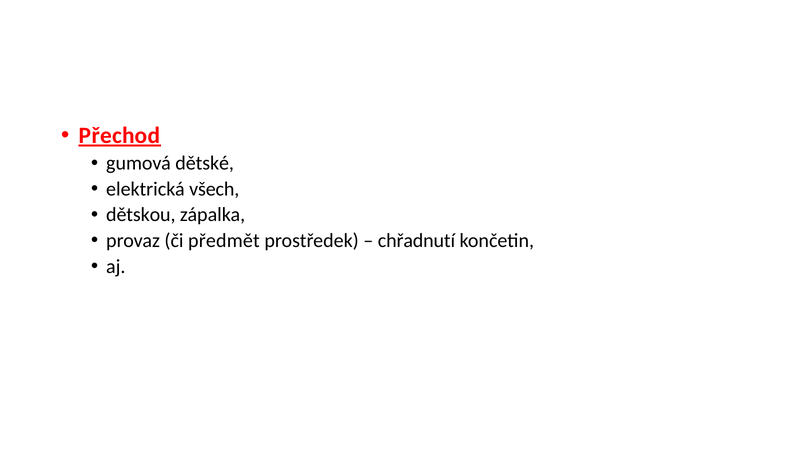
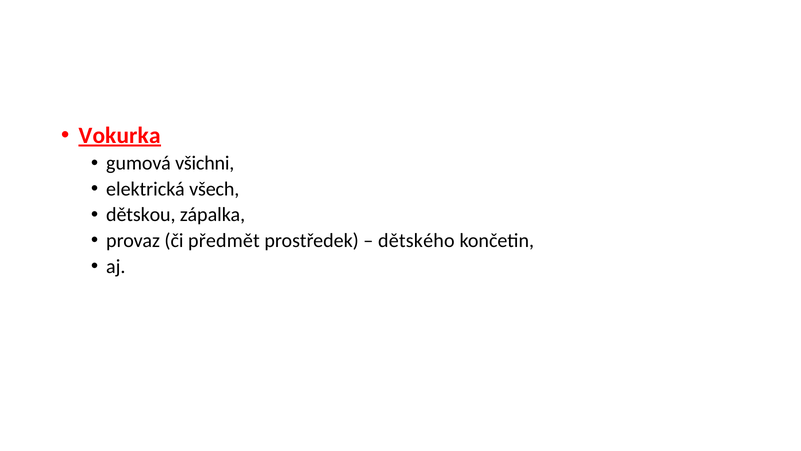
Přechod: Přechod -> Vokurka
dětské: dětské -> všichni
chřadnutí: chřadnutí -> dětského
